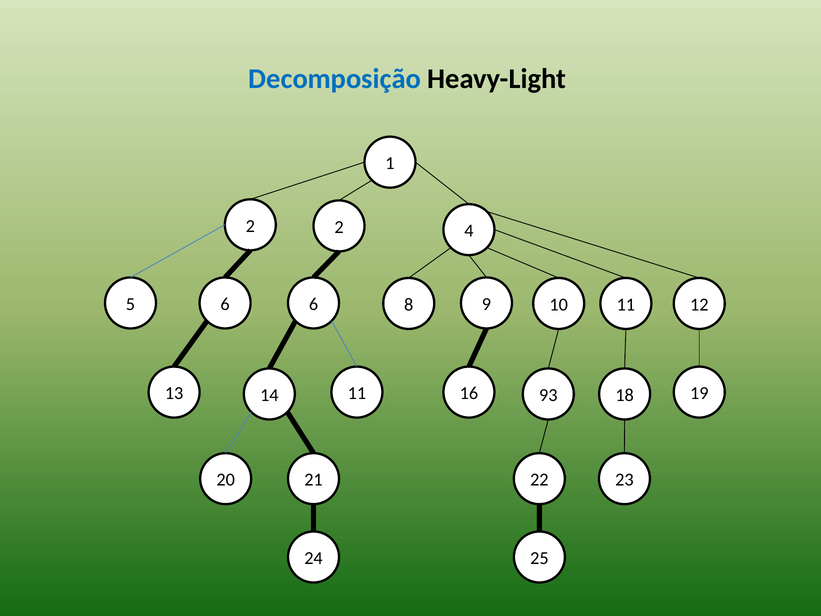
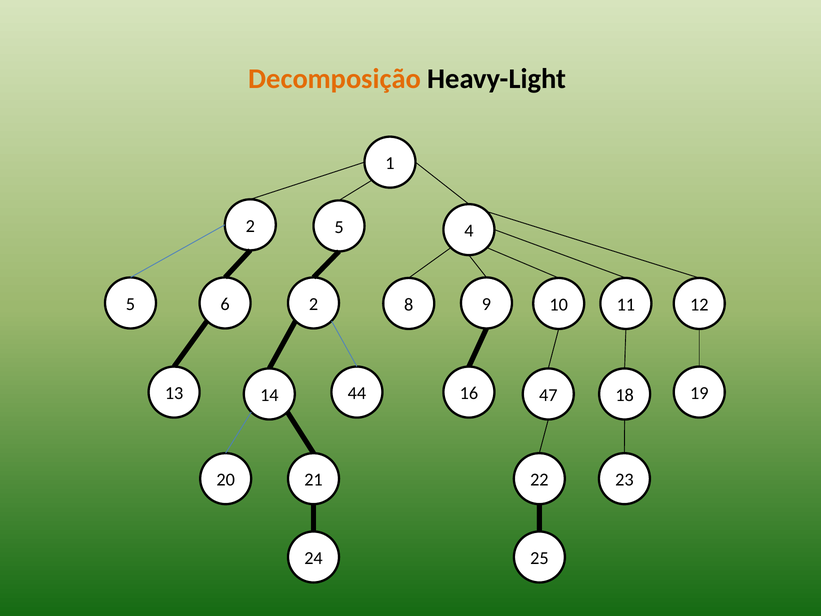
Decomposição colour: blue -> orange
2 2: 2 -> 5
5 6: 6 -> 2
14 11: 11 -> 44
93: 93 -> 47
